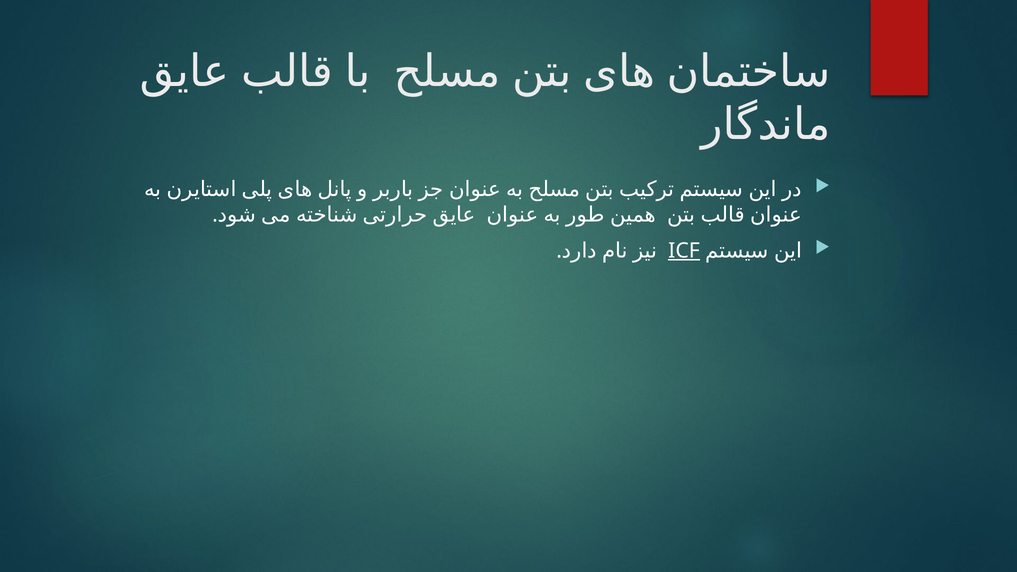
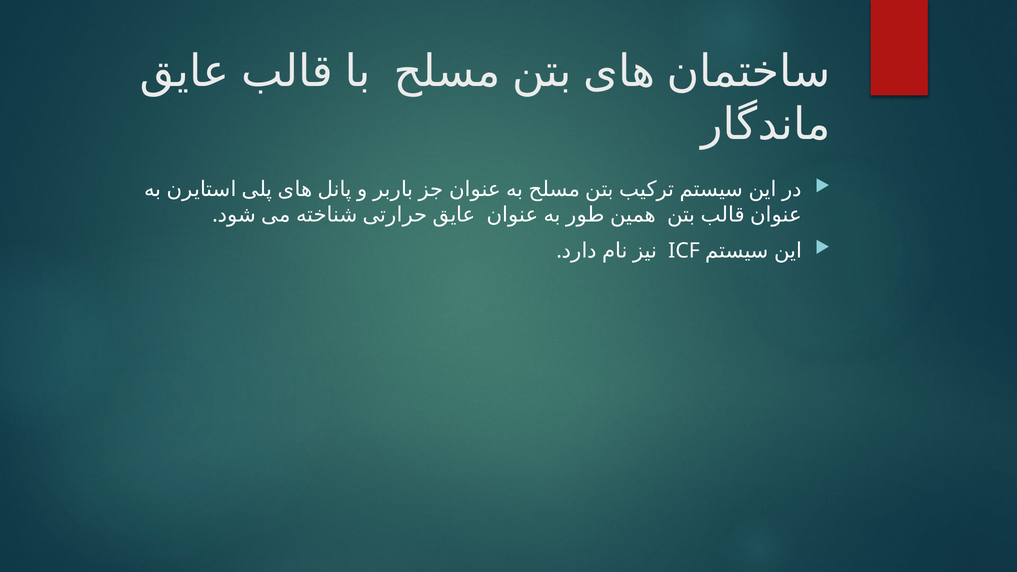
ICF underline: present -> none
